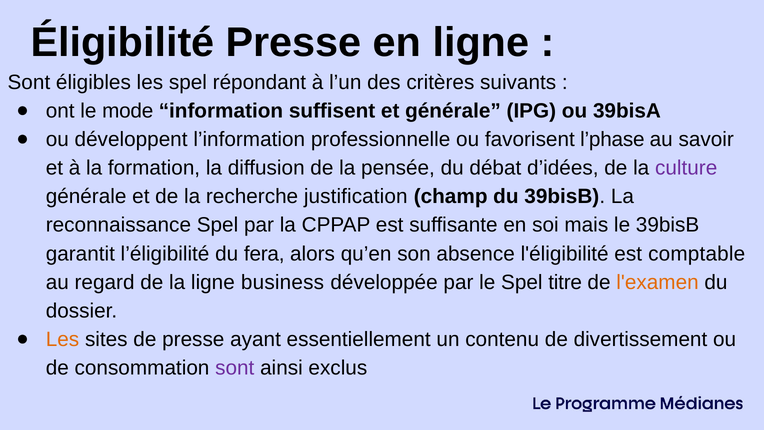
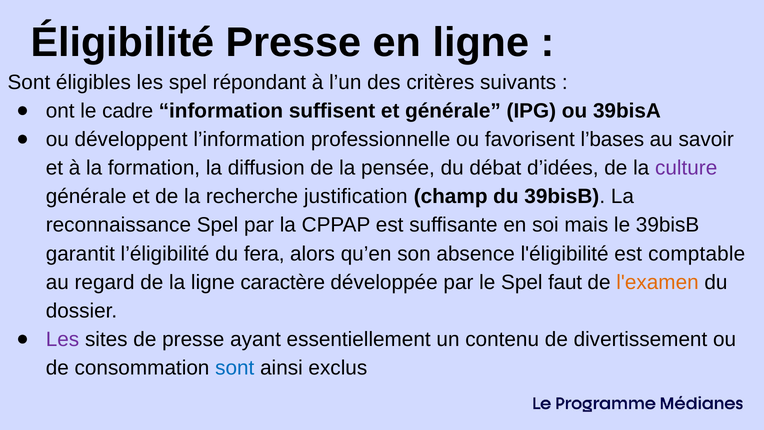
mode: mode -> cadre
l’phase: l’phase -> l’bases
business: business -> caractère
titre: titre -> faut
Les at (62, 339) colour: orange -> purple
sont at (235, 368) colour: purple -> blue
